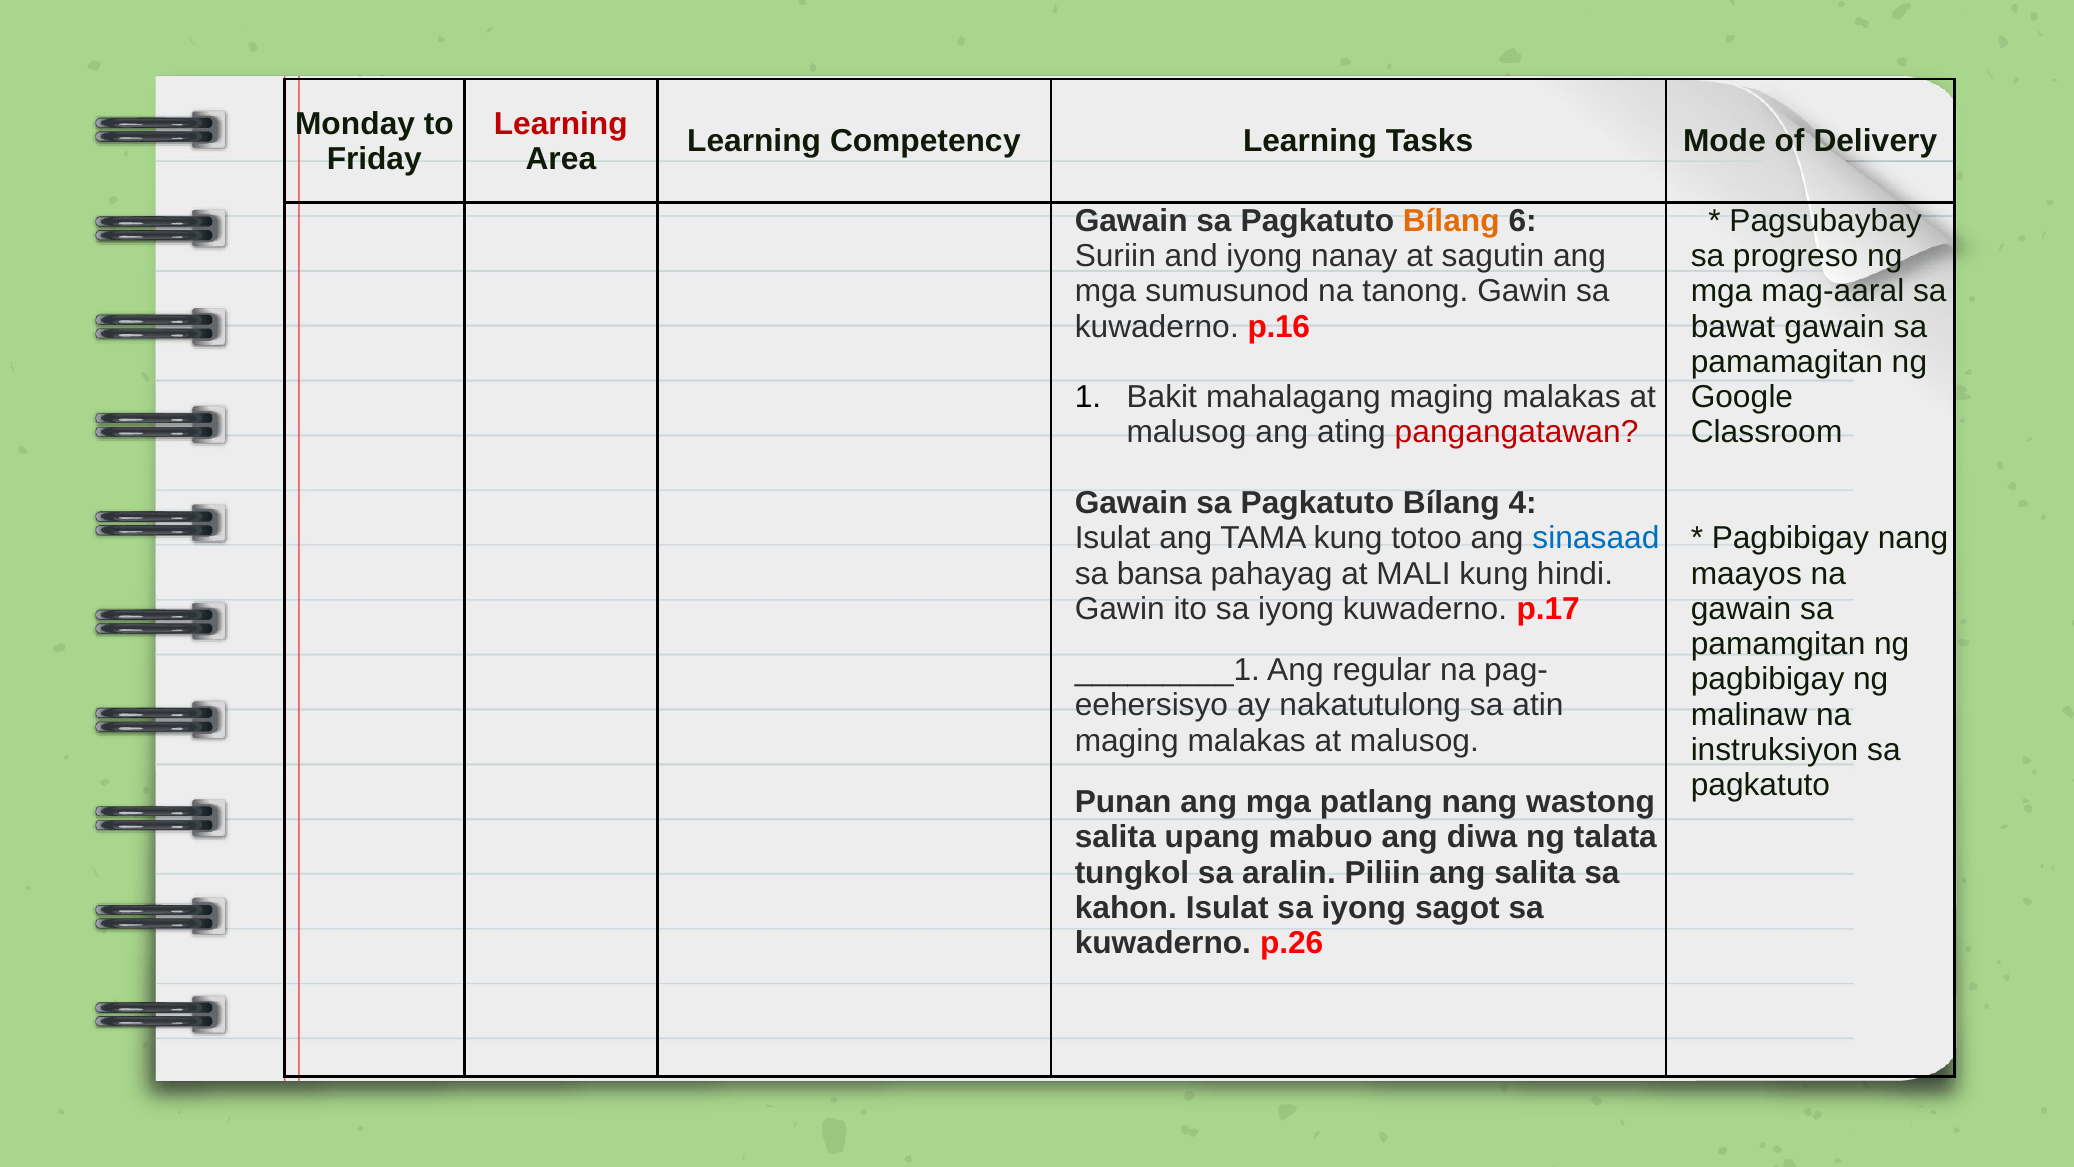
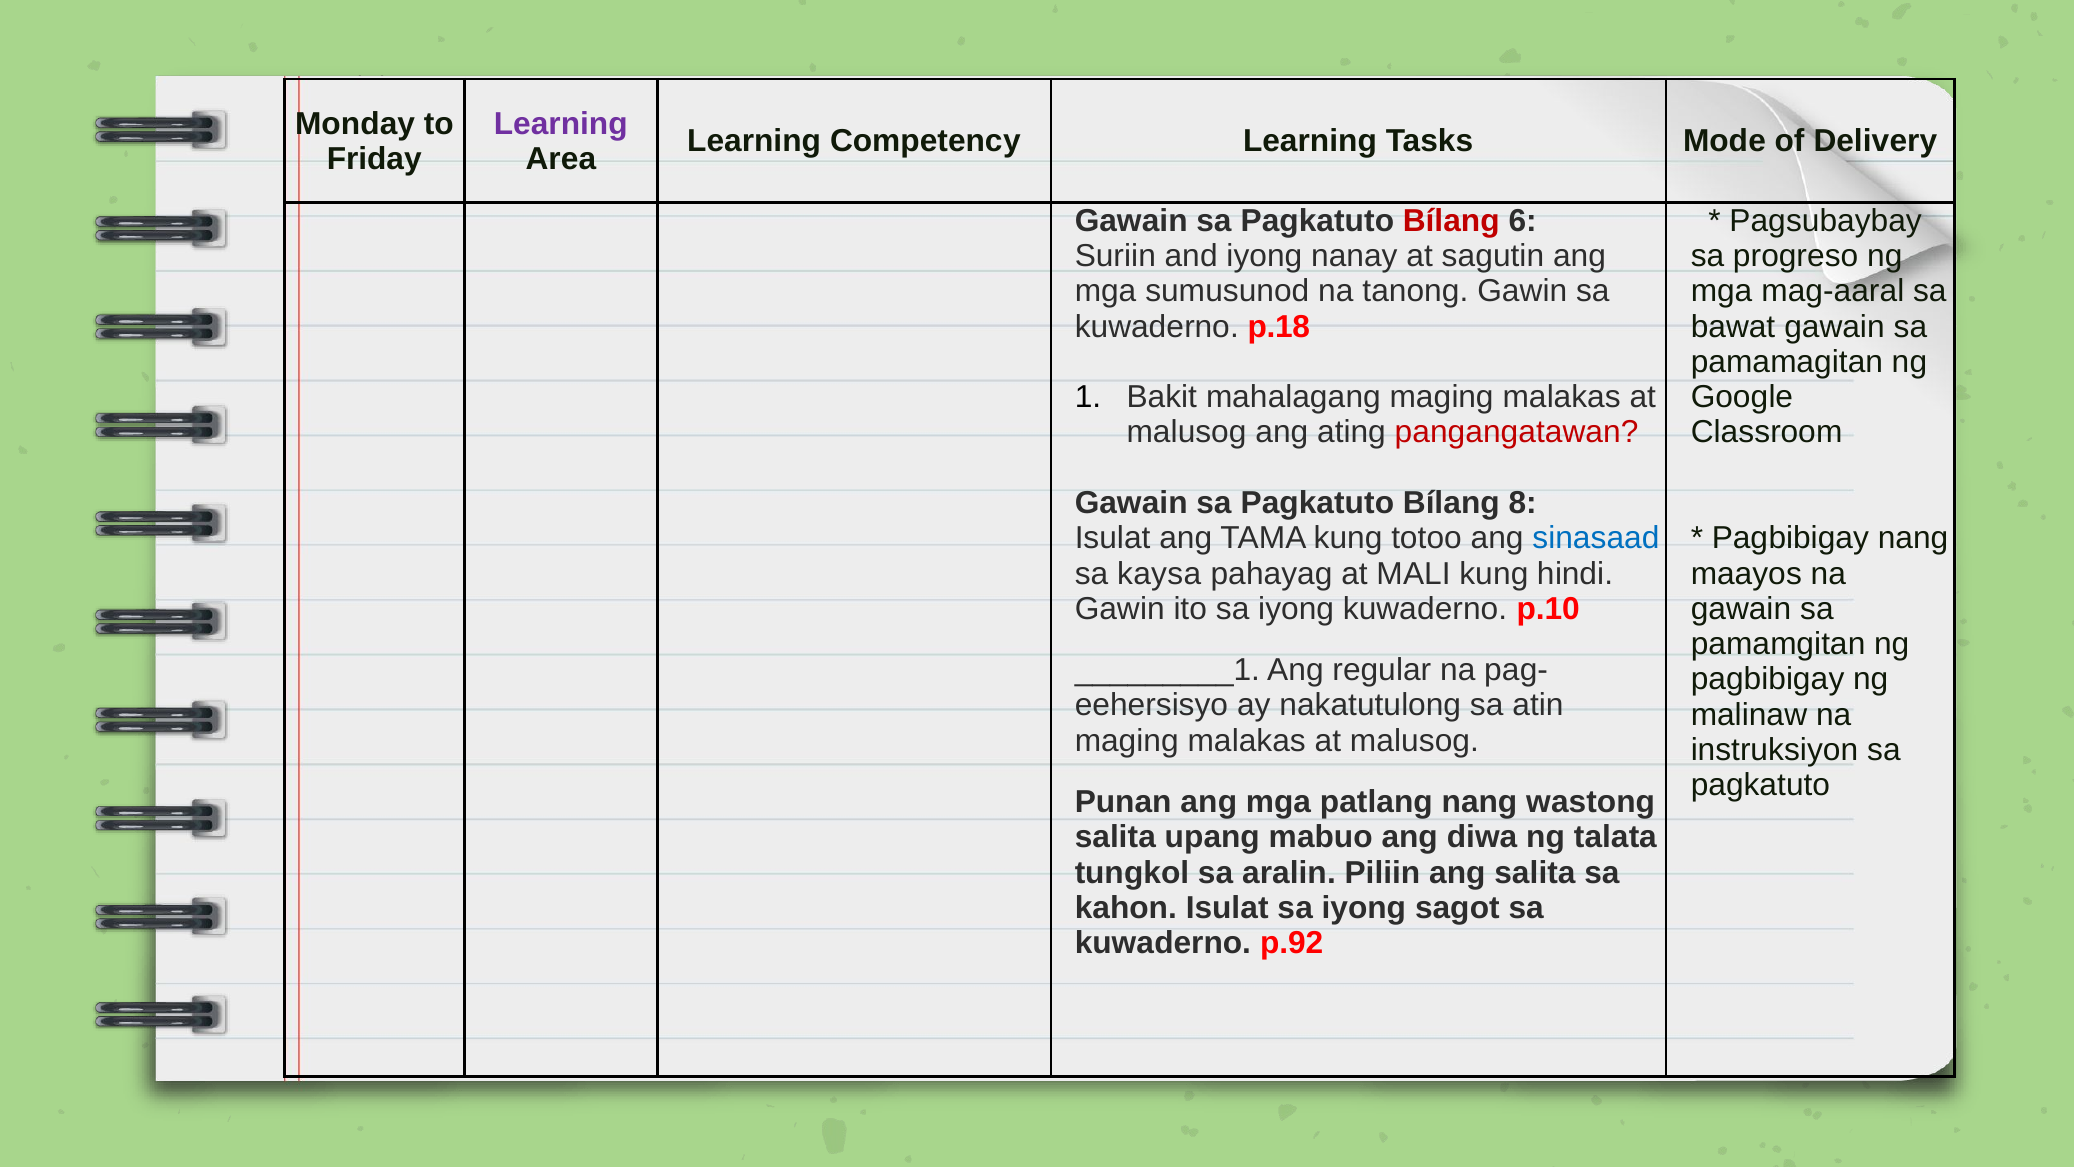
Learning at (561, 124) colour: red -> purple
Bílang at (1451, 221) colour: orange -> red
p.16: p.16 -> p.18
4: 4 -> 8
bansa: bansa -> kaysa
p.17: p.17 -> p.10
p.26: p.26 -> p.92
